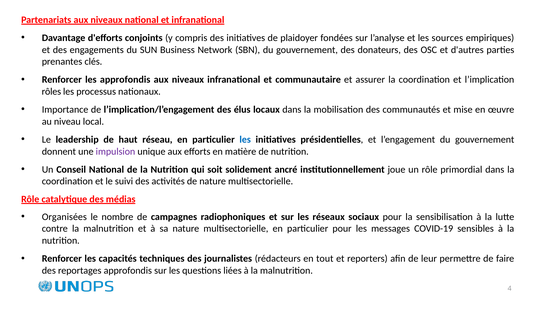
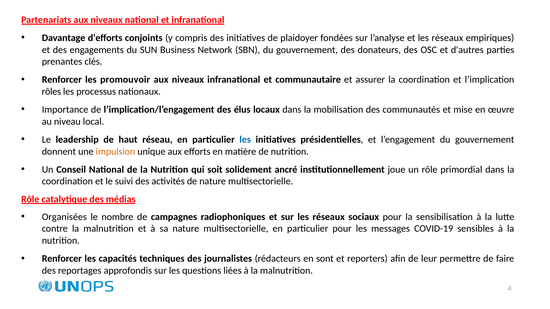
et les sources: sources -> réseaux
les approfondis: approfondis -> promouvoir
impulsion colour: purple -> orange
tout: tout -> sont
